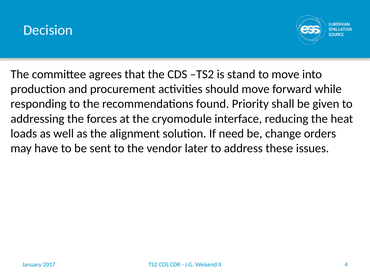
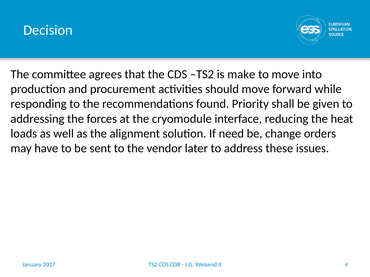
stand: stand -> make
